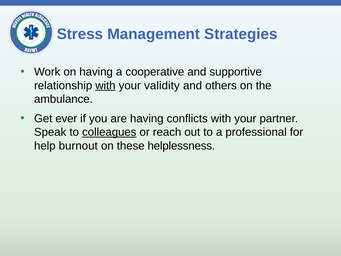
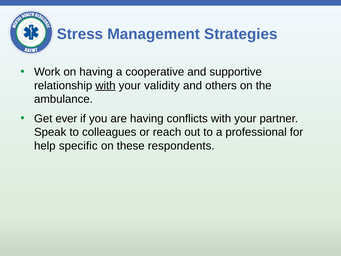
colleagues underline: present -> none
burnout: burnout -> specific
helplessness: helplessness -> respondents
